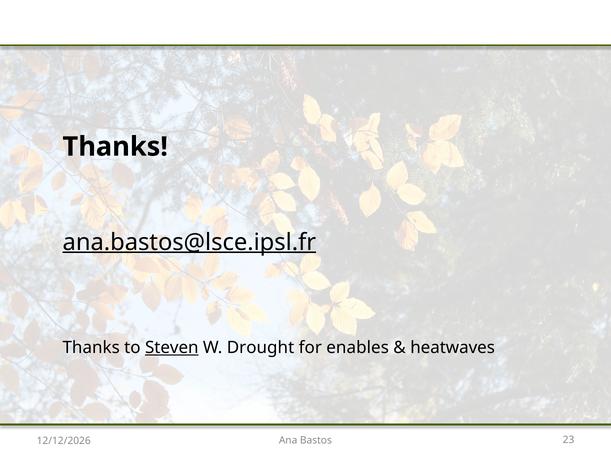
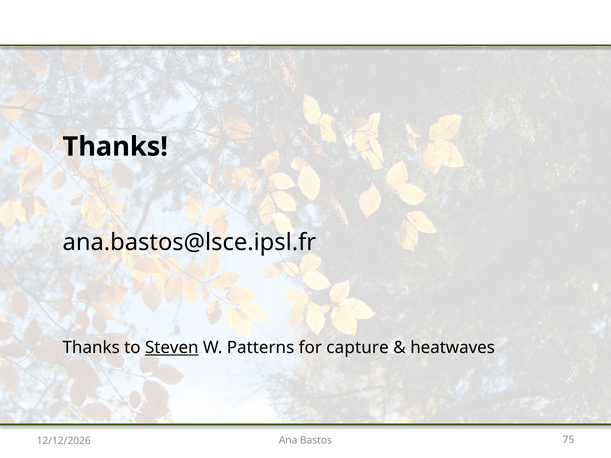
ana.bastos@lsce.ipsl.fr underline: present -> none
Drought: Drought -> Patterns
enables: enables -> capture
23: 23 -> 75
